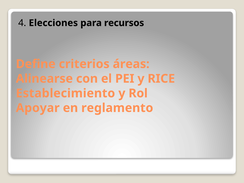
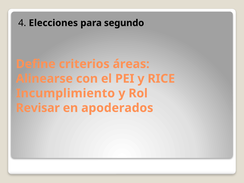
recursos: recursos -> segundo
Establecimiento: Establecimiento -> Incumplimiento
Apoyar: Apoyar -> Revisar
reglamento: reglamento -> apoderados
